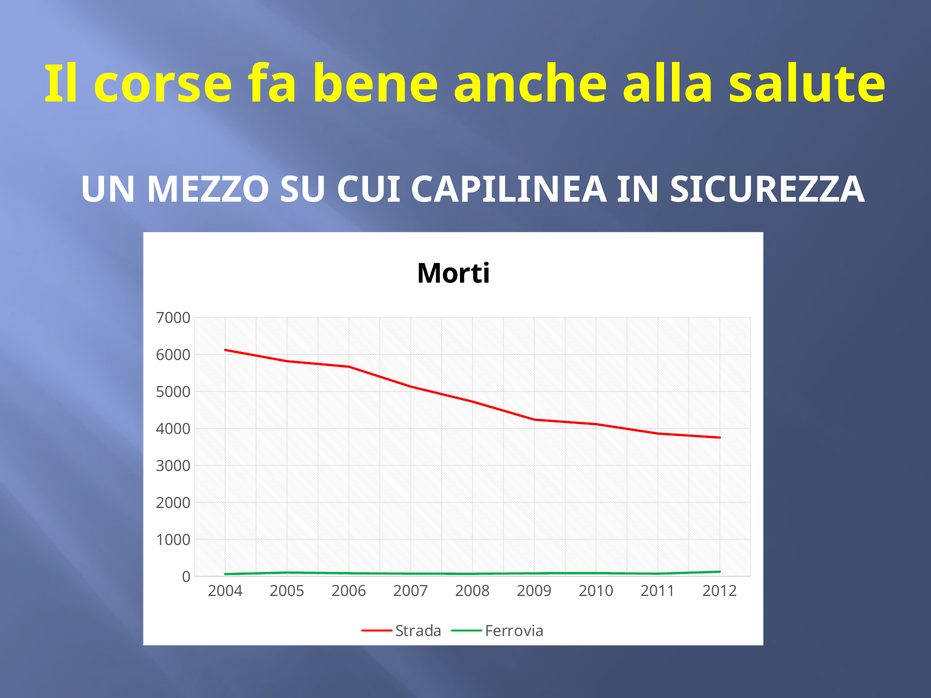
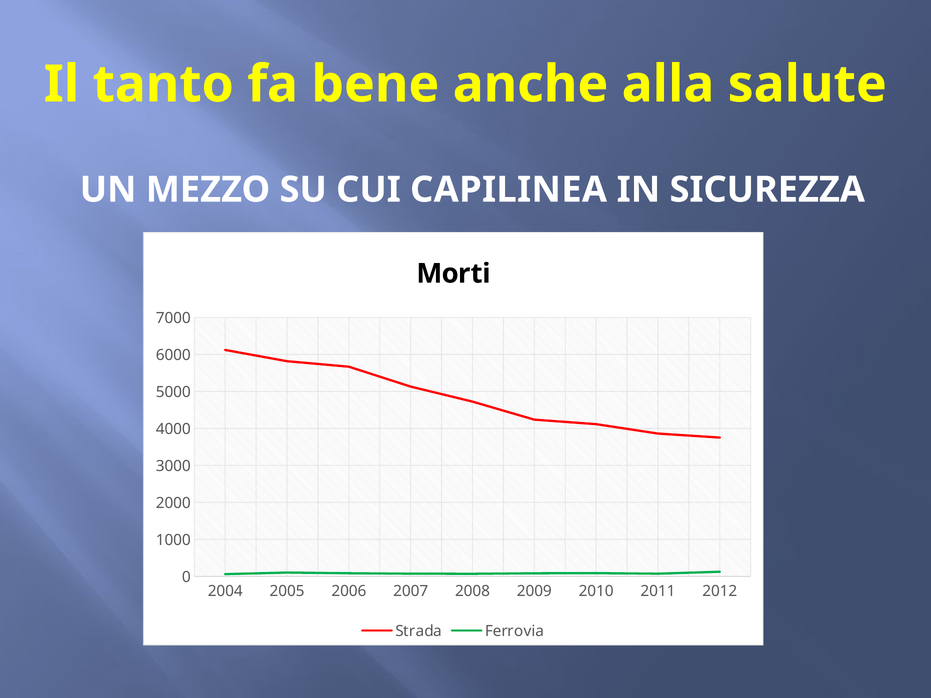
corse: corse -> tanto
